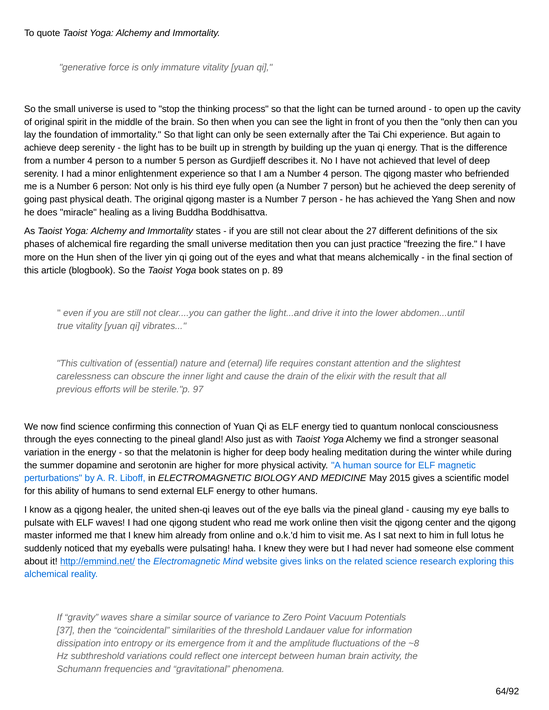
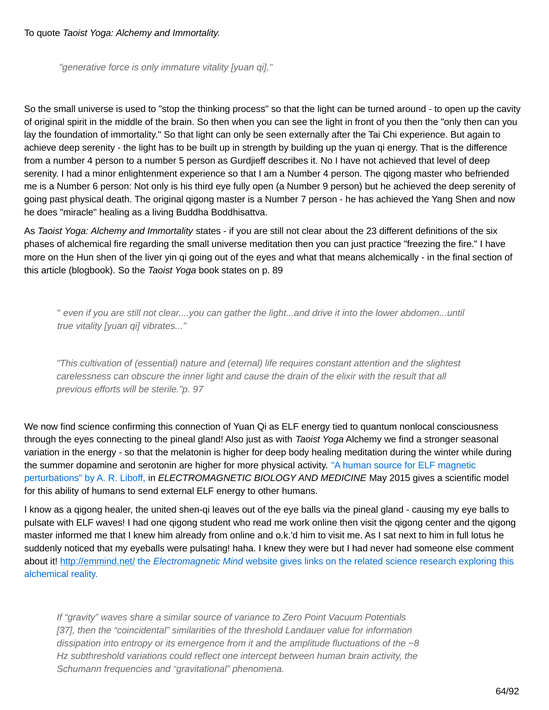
open a Number 7: 7 -> 9
27: 27 -> 23
